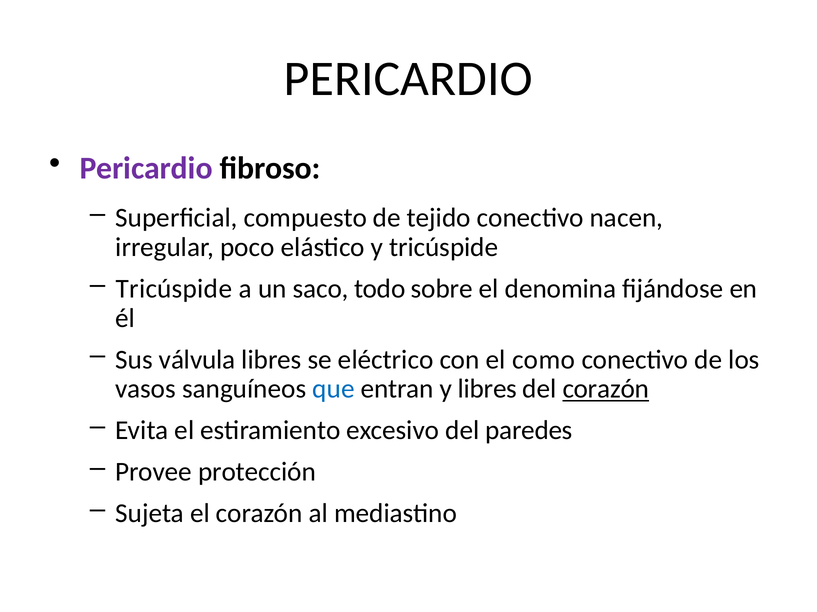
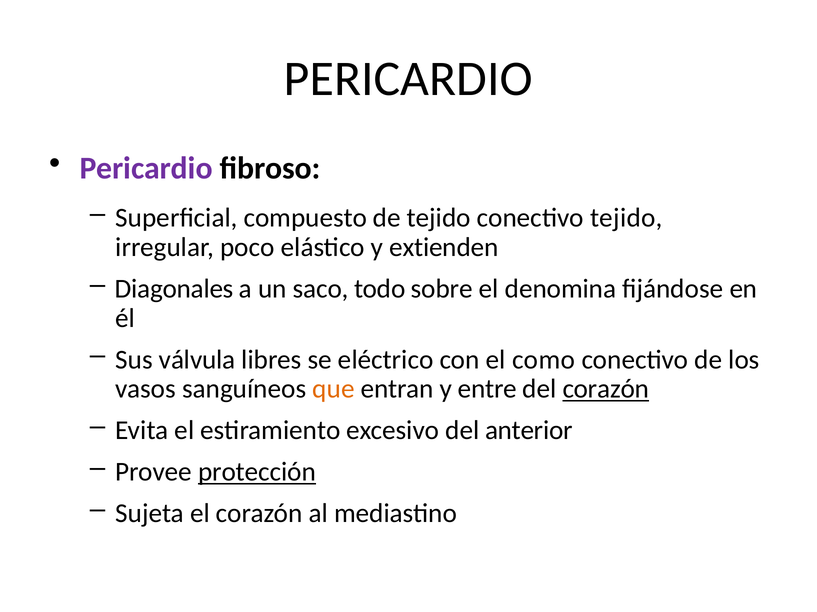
conectivo nacen: nacen -> tejido
y tricúspide: tricúspide -> extienden
Tricúspide at (174, 289): Tricúspide -> Diagonales
que colour: blue -> orange
y libres: libres -> entre
paredes: paredes -> anterior
protección underline: none -> present
